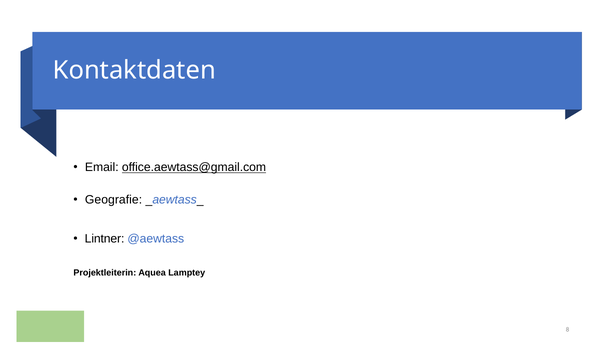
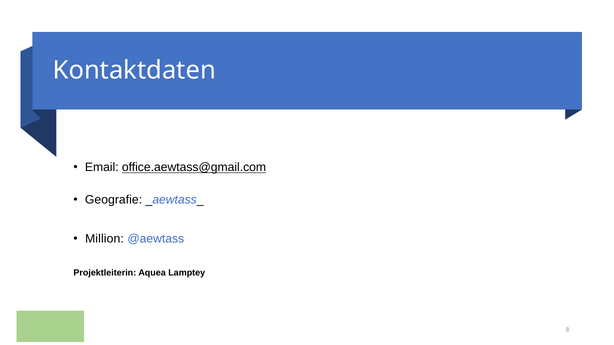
Lintner: Lintner -> Million
